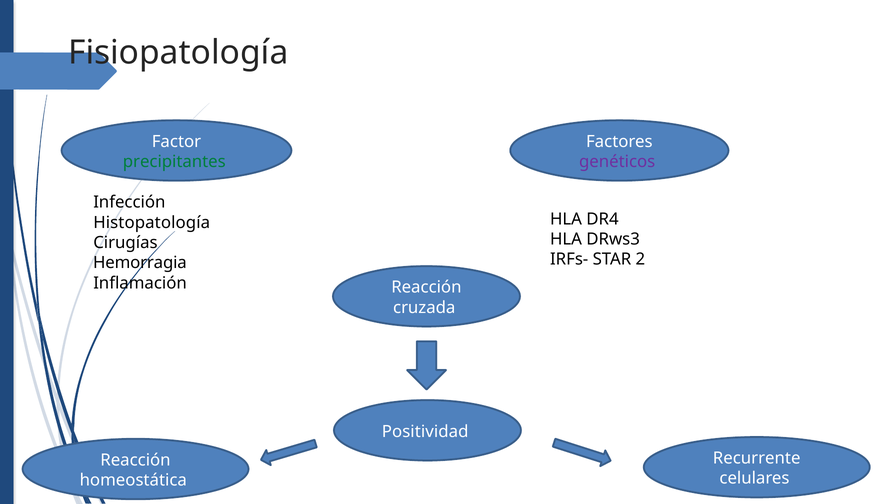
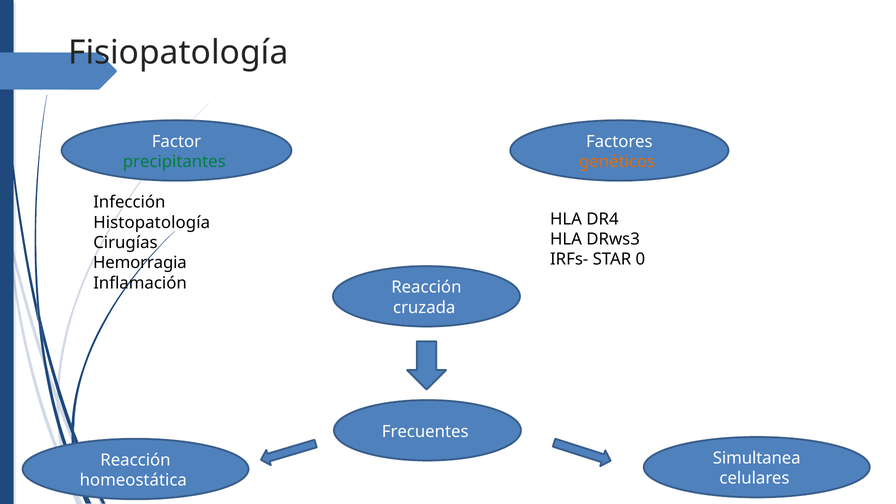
genéticos colour: purple -> orange
2: 2 -> 0
Positividad: Positividad -> Frecuentes
Recurrente: Recurrente -> Simultanea
